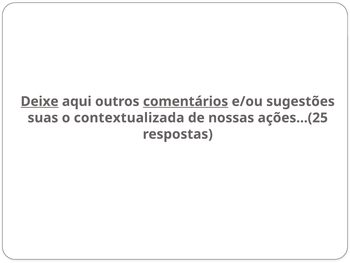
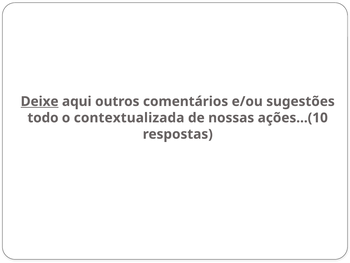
comentários underline: present -> none
suas: suas -> todo
ações...(25: ações...(25 -> ações...(10
